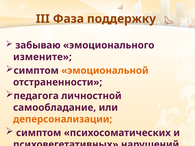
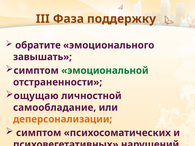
забываю: забываю -> обратите
измените: измените -> завышать
эмоциональной colour: orange -> green
педагога: педагога -> ощущаю
